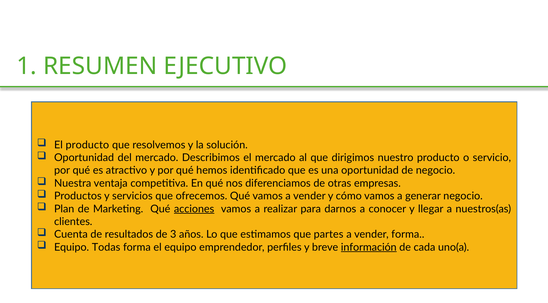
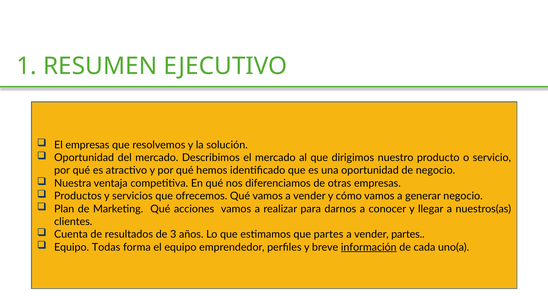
El producto: producto -> empresas
acciones underline: present -> none
vender forma: forma -> partes
